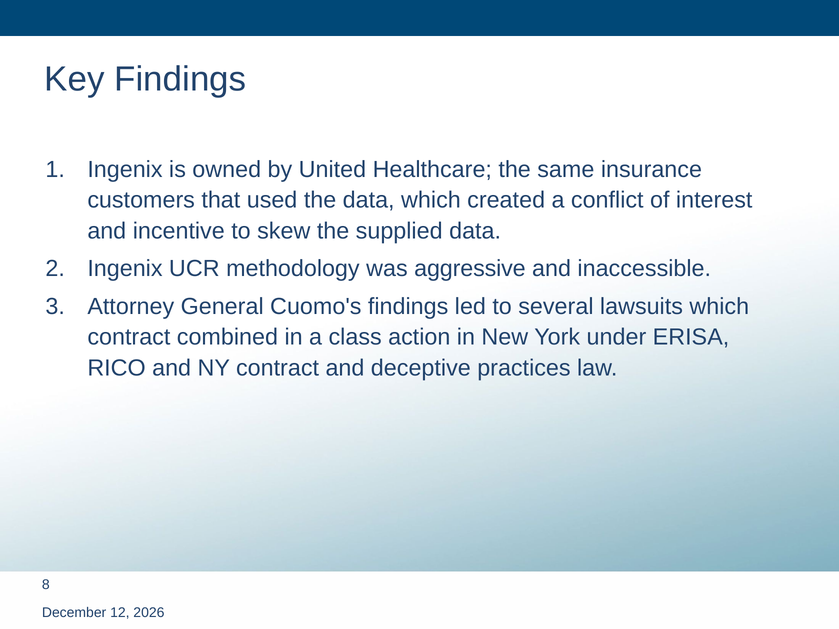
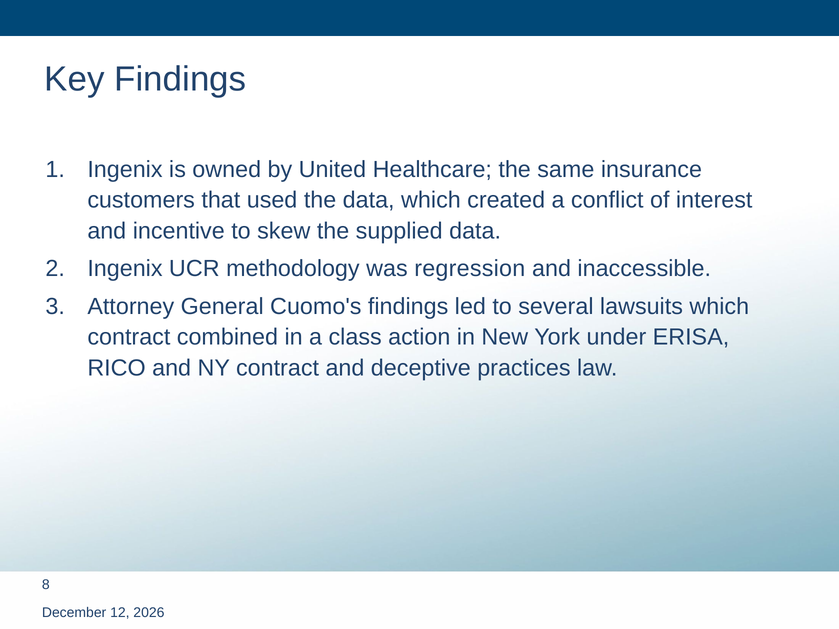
aggressive: aggressive -> regression
